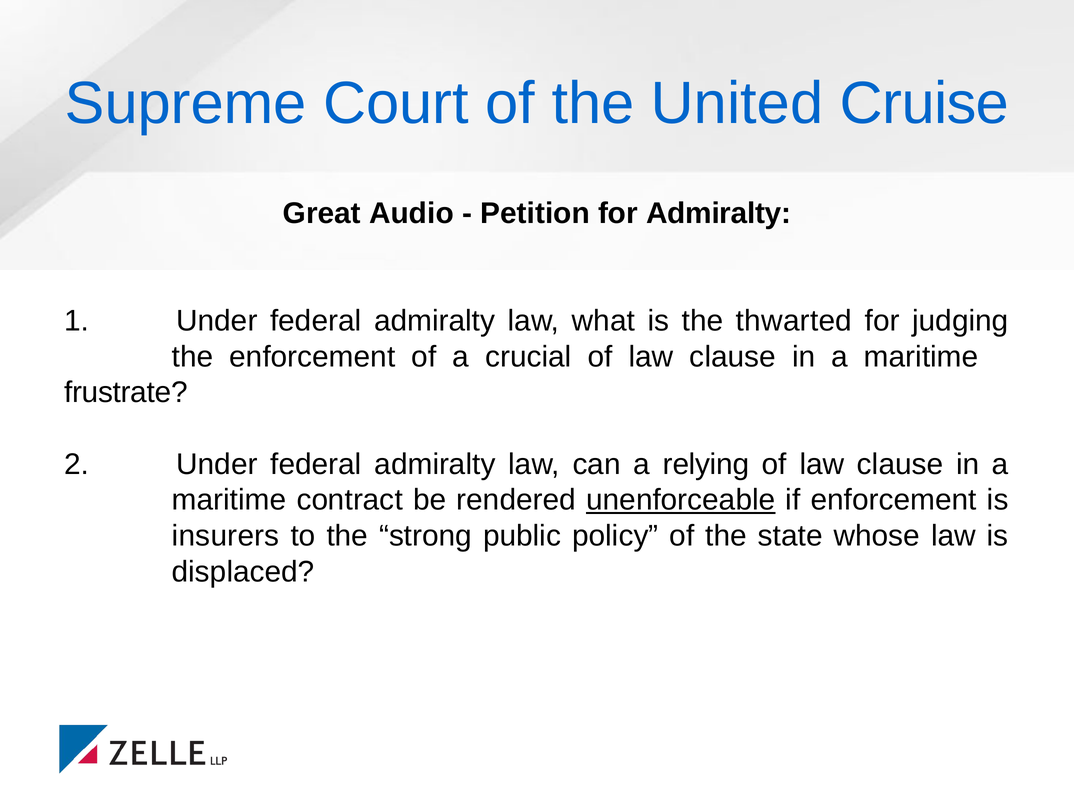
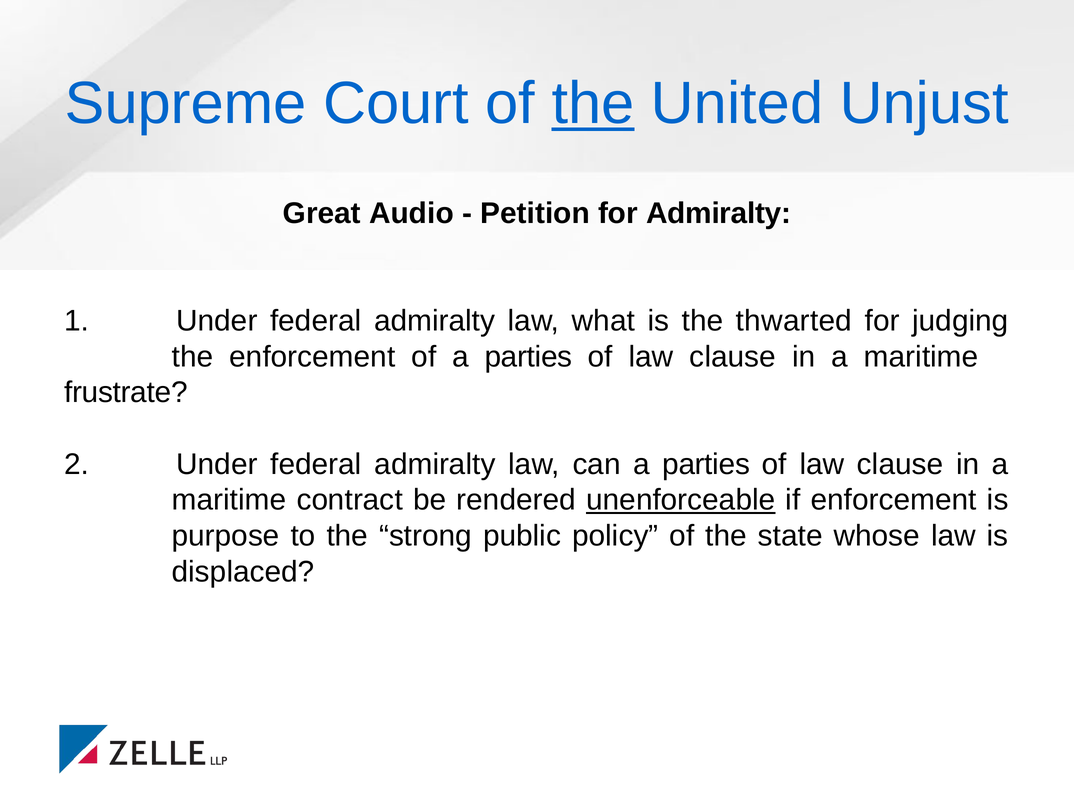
the at (593, 104) underline: none -> present
Cruise: Cruise -> Unjust
of a crucial: crucial -> parties
can a relying: relying -> parties
insurers: insurers -> purpose
